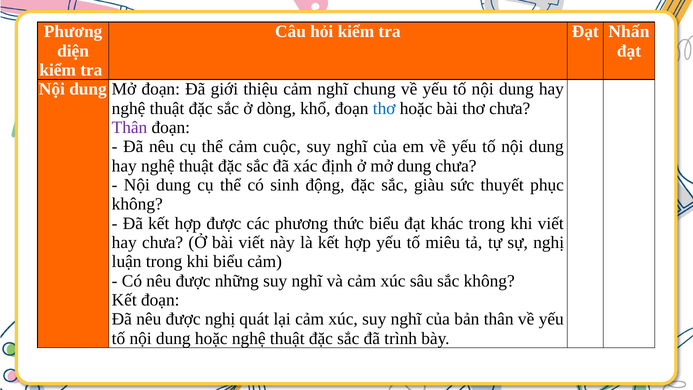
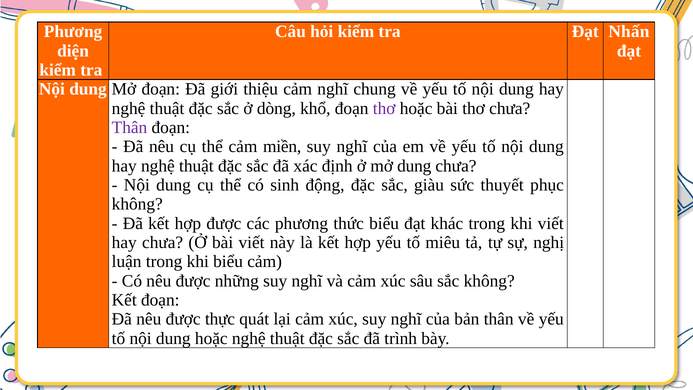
thơ at (384, 108) colour: blue -> purple
cuộc: cuộc -> miền
được nghị: nghị -> thực
